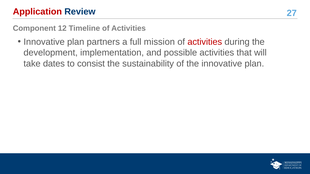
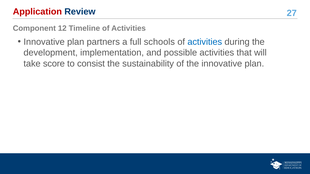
mission: mission -> schools
activities at (205, 42) colour: red -> blue
dates: dates -> score
